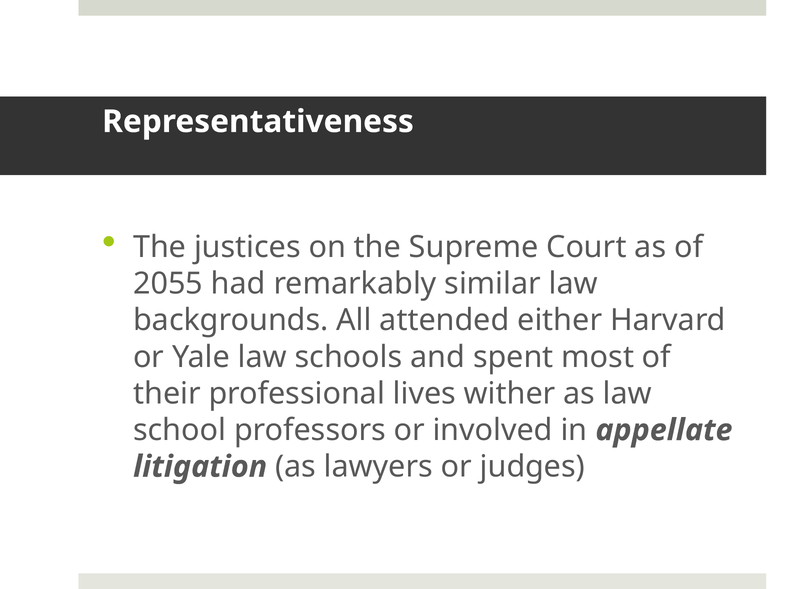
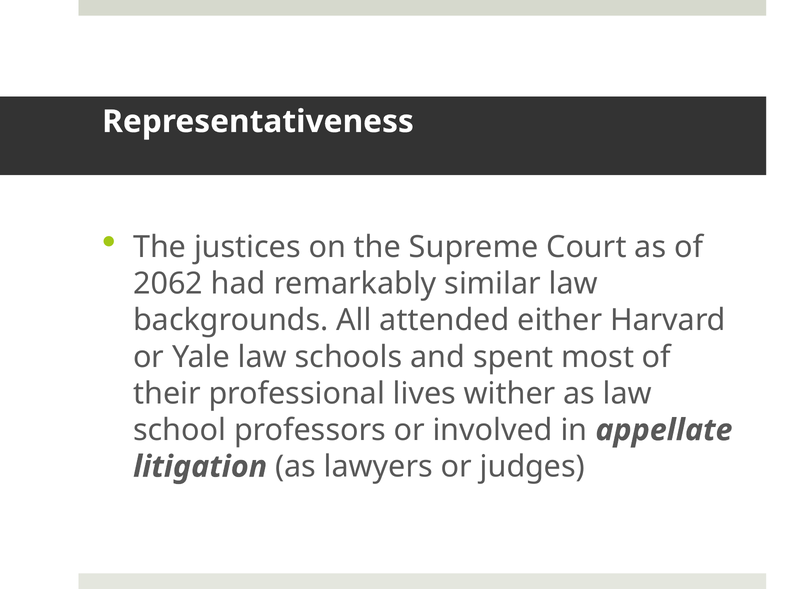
2055: 2055 -> 2062
